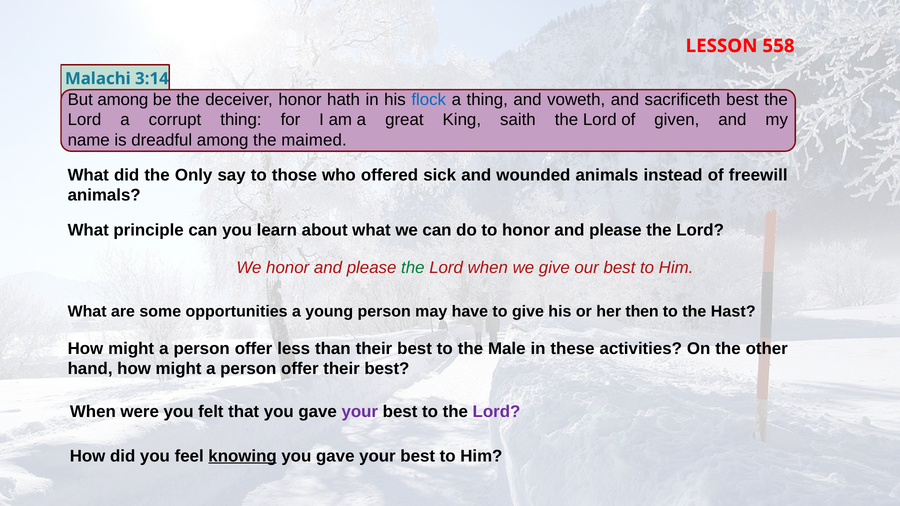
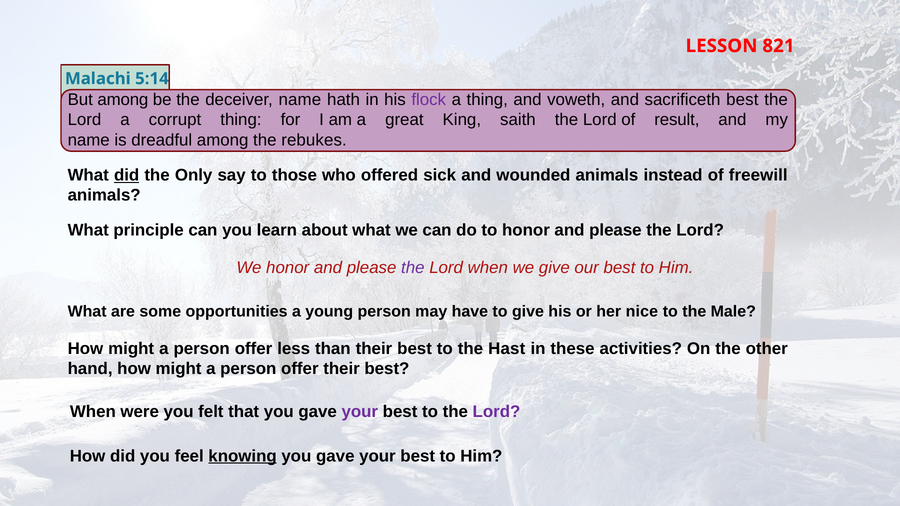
558: 558 -> 821
3:14: 3:14 -> 5:14
deceiver honor: honor -> name
flock colour: blue -> purple
given: given -> result
maimed: maimed -> rebukes
did at (127, 175) underline: none -> present
the at (413, 268) colour: green -> purple
then: then -> nice
Hast: Hast -> Male
Male: Male -> Hast
